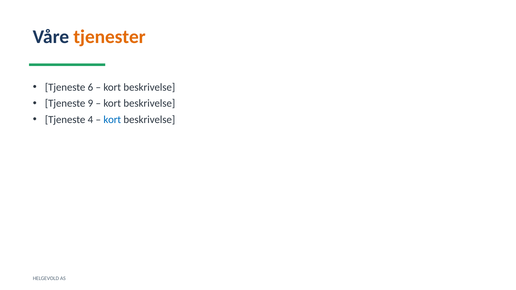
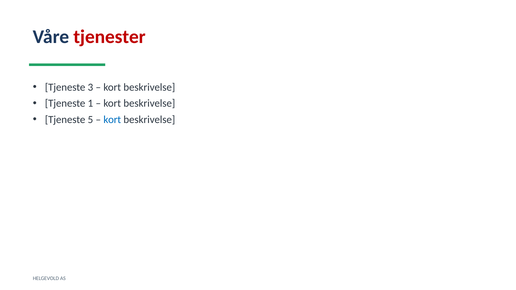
tjenester colour: orange -> red
6: 6 -> 3
9: 9 -> 1
4: 4 -> 5
